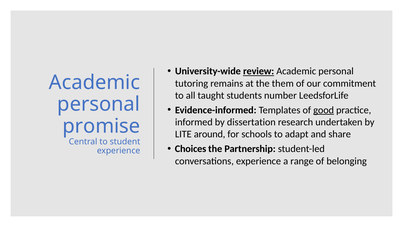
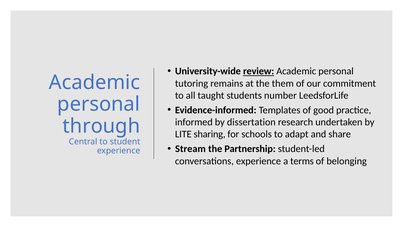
good underline: present -> none
promise: promise -> through
around: around -> sharing
Choices: Choices -> Stream
range: range -> terms
